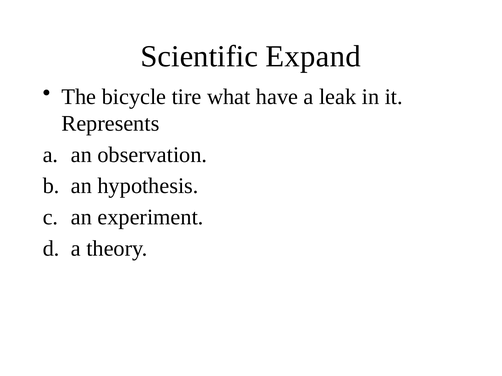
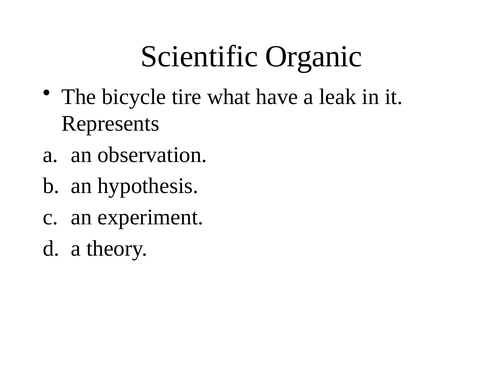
Expand: Expand -> Organic
